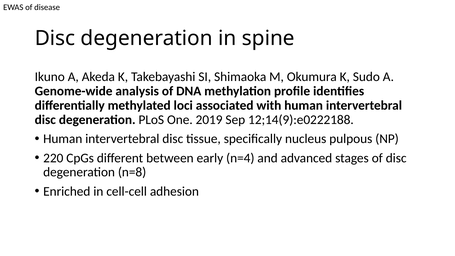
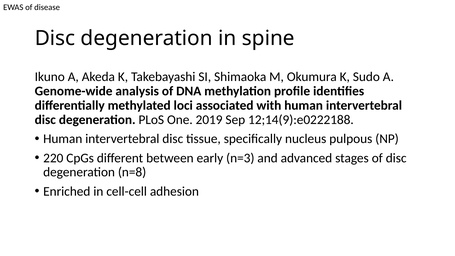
n=4: n=4 -> n=3
